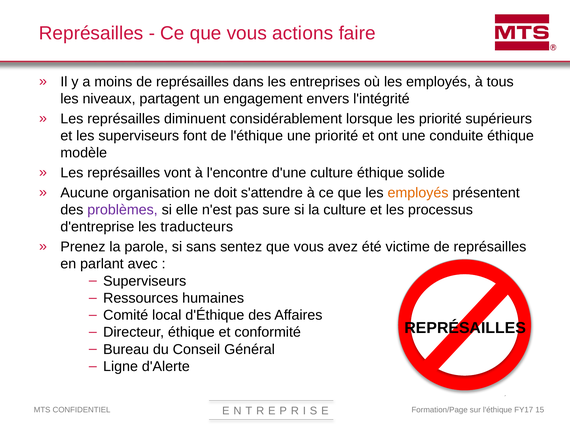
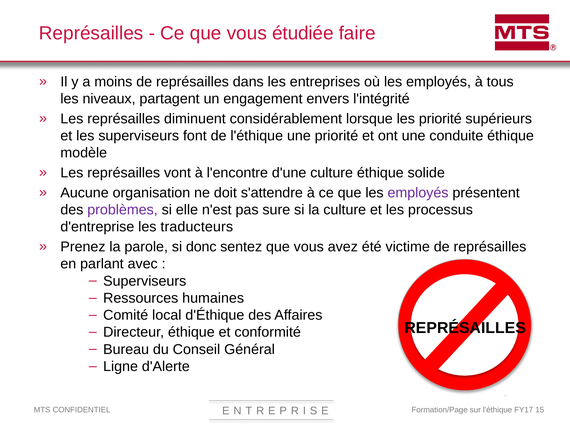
actions: actions -> étudiée
employés at (418, 193) colour: orange -> purple
sans: sans -> donc
